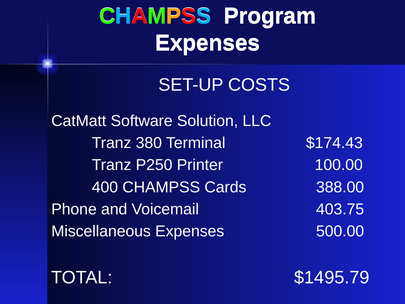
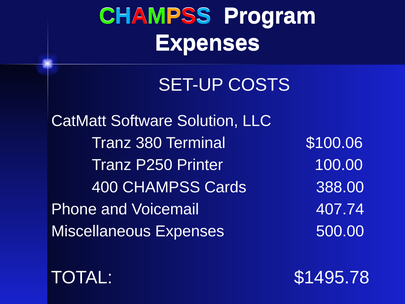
$174.43: $174.43 -> $100.06
403.75: 403.75 -> 407.74
$1495.79: $1495.79 -> $1495.78
